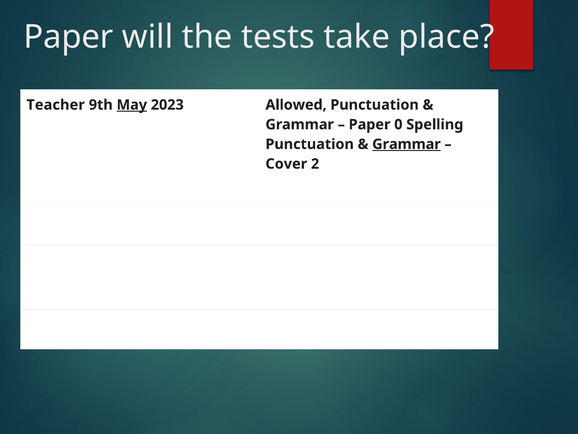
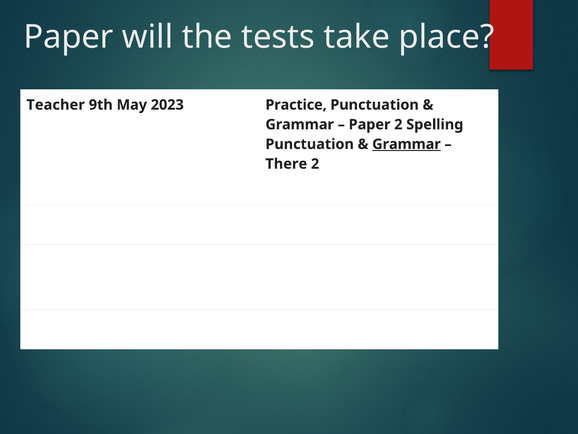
May at (132, 105) underline: present -> none
Allowed: Allowed -> Practice
0 at (398, 124): 0 -> 2
Cover: Cover -> There
